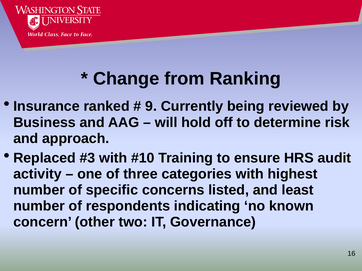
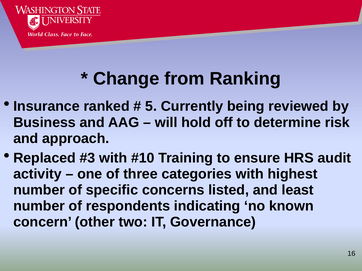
9: 9 -> 5
